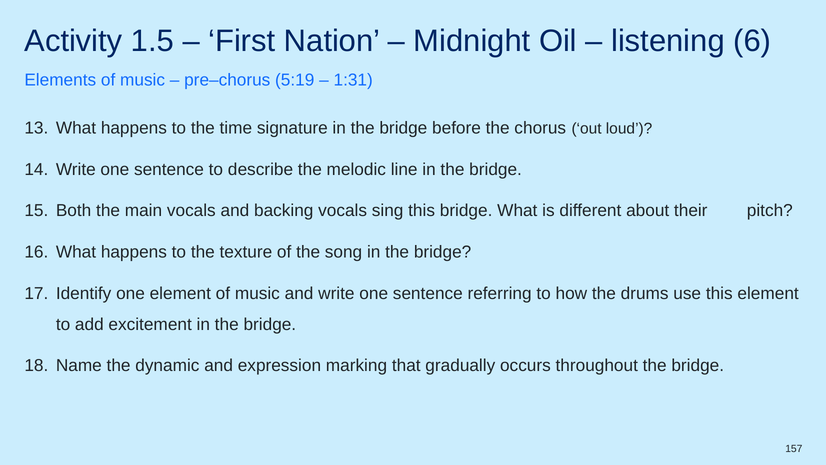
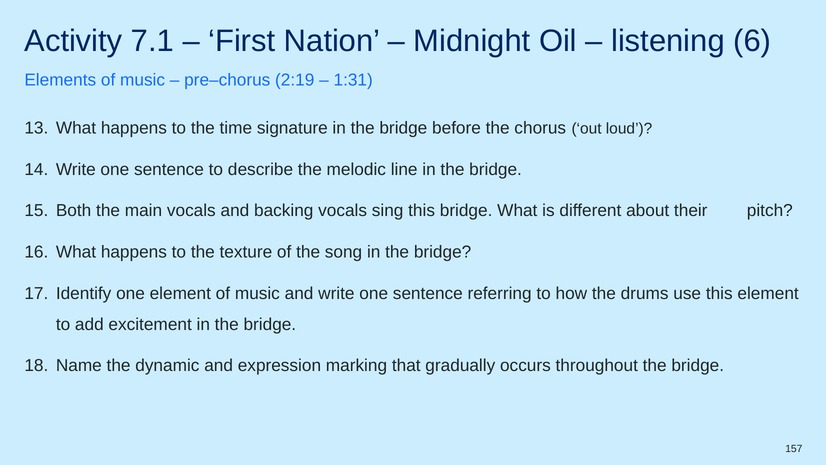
1.5: 1.5 -> 7.1
5:19: 5:19 -> 2:19
